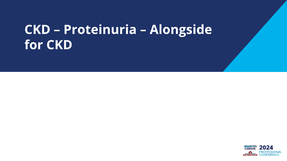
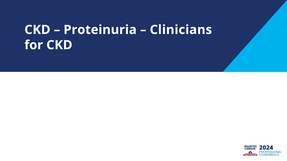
Alongside: Alongside -> Clinicians
